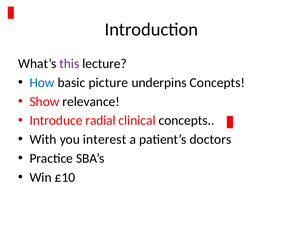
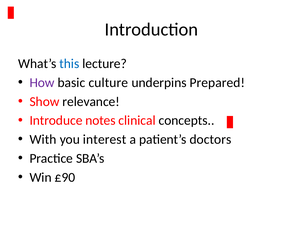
this colour: purple -> blue
How colour: blue -> purple
picture: picture -> culture
underpins Concepts: Concepts -> Prepared
radial: radial -> notes
£10: £10 -> £90
